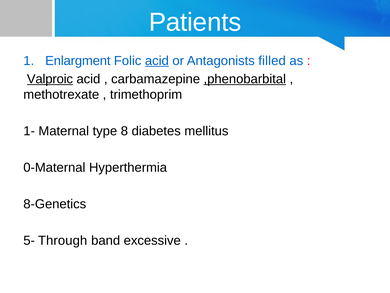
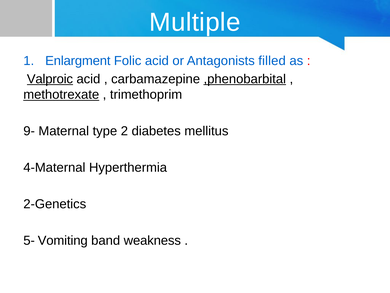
Patients: Patients -> Multiple
acid at (157, 61) underline: present -> none
methotrexate underline: none -> present
1-: 1- -> 9-
8: 8 -> 2
0-Maternal: 0-Maternal -> 4-Maternal
8-Genetics: 8-Genetics -> 2-Genetics
Through: Through -> Vomiting
excessive: excessive -> weakness
